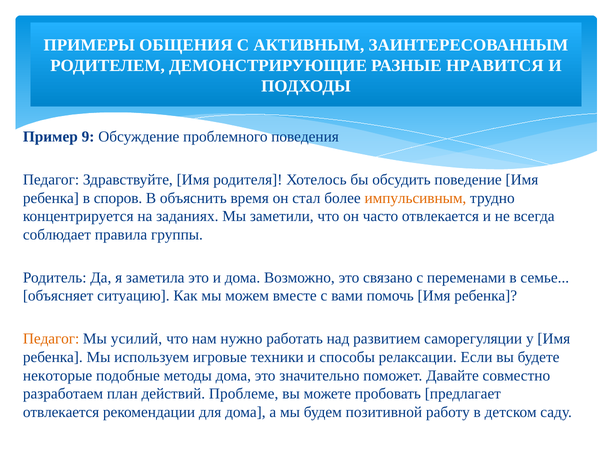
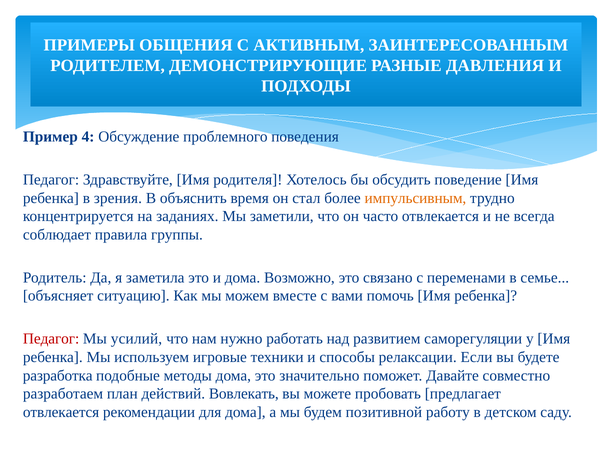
НРАВИТСЯ: НРАВИТСЯ -> ДАВЛЕНИЯ
9: 9 -> 4
споров: споров -> зрения
Педагог at (51, 339) colour: orange -> red
некоторые: некоторые -> разработка
Проблеме: Проблеме -> Вовлекать
